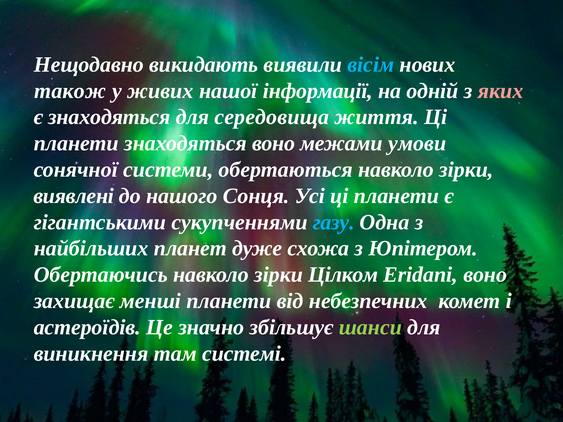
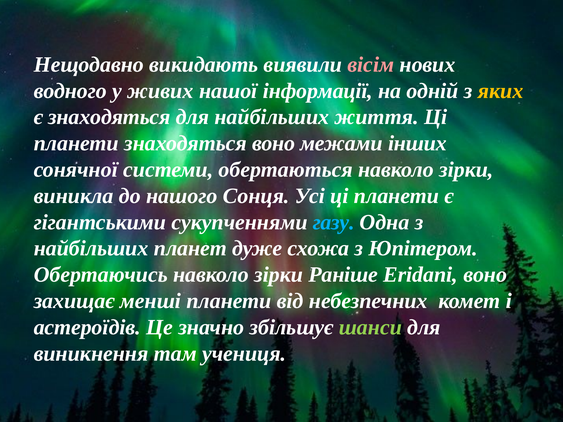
вісім colour: light blue -> pink
також: також -> водного
яких colour: pink -> yellow
для середовища: середовища -> найбільших
умови: умови -> інших
виявлені: виявлені -> виникла
Цілком: Цілком -> Раніше
системі: системі -> учениця
